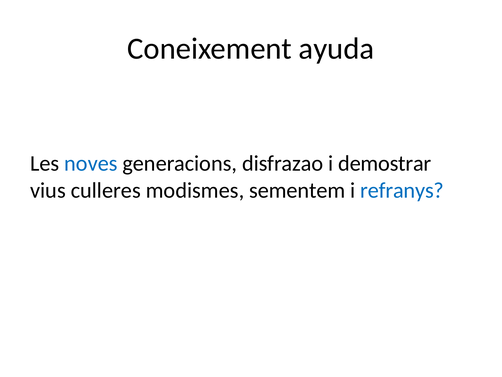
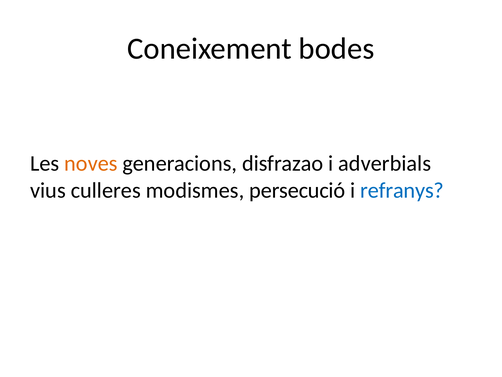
ayuda: ayuda -> bodes
noves colour: blue -> orange
demostrar: demostrar -> adverbials
sementem: sementem -> persecució
